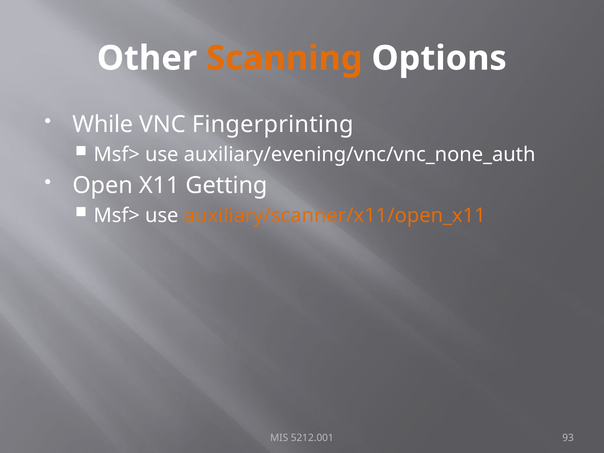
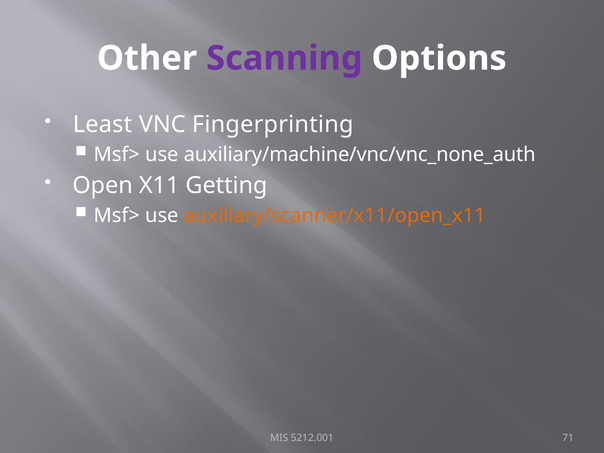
Scanning colour: orange -> purple
While: While -> Least
auxiliary/evening/vnc/vnc_none_auth: auxiliary/evening/vnc/vnc_none_auth -> auxiliary/machine/vnc/vnc_none_auth
93: 93 -> 71
